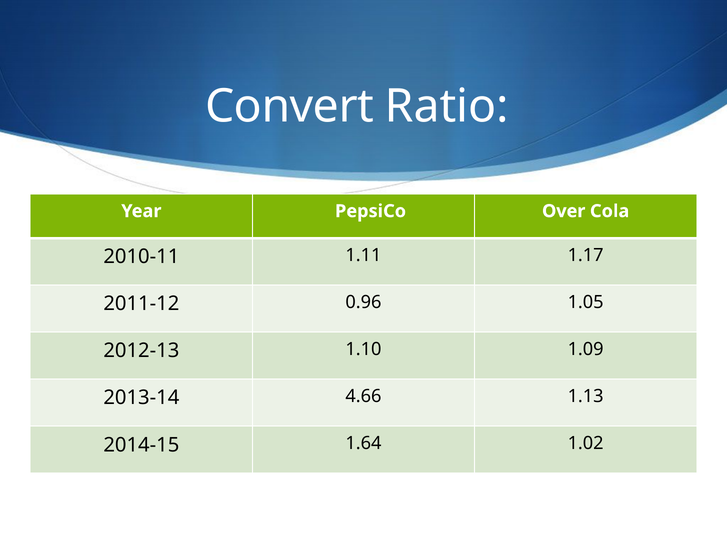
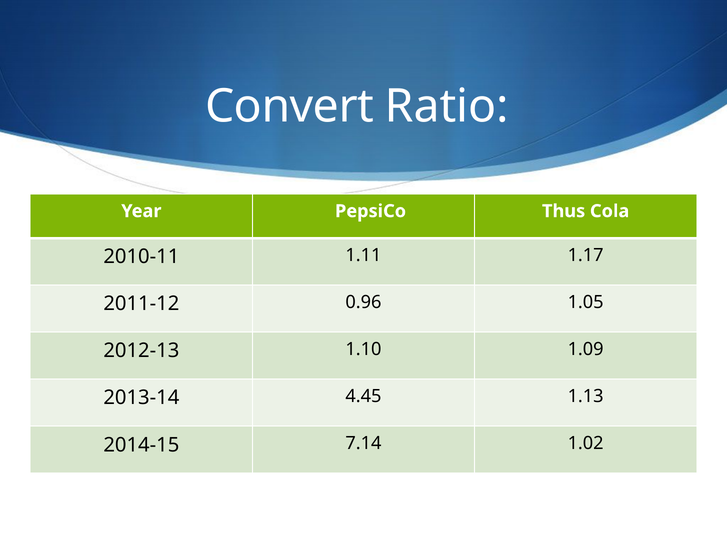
Over: Over -> Thus
4.66: 4.66 -> 4.45
1.64: 1.64 -> 7.14
